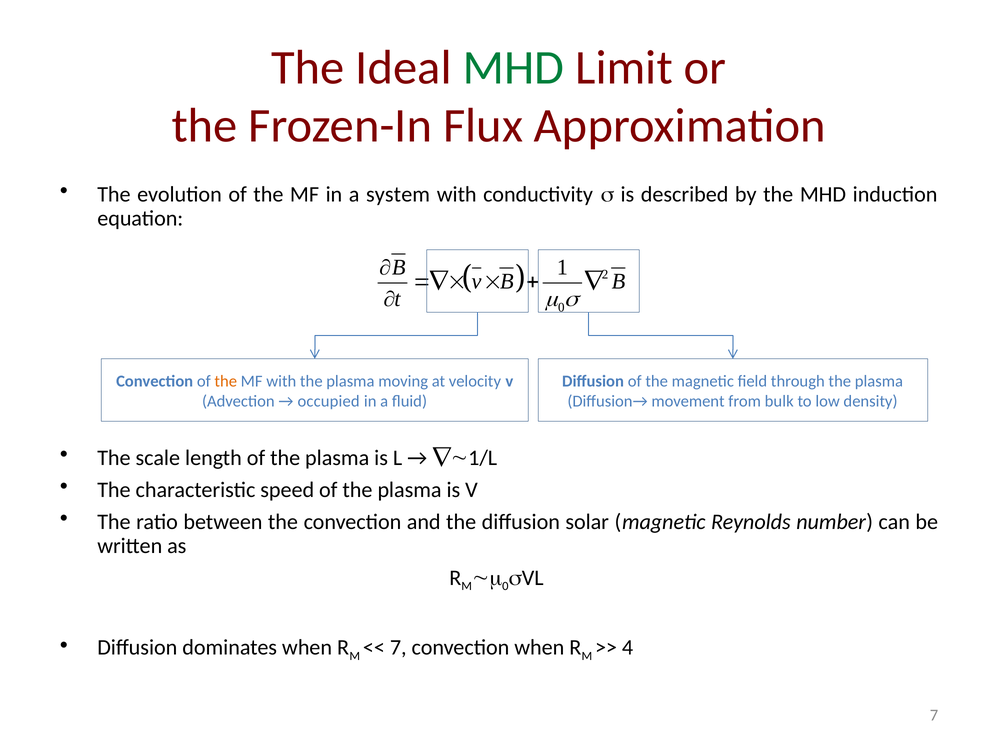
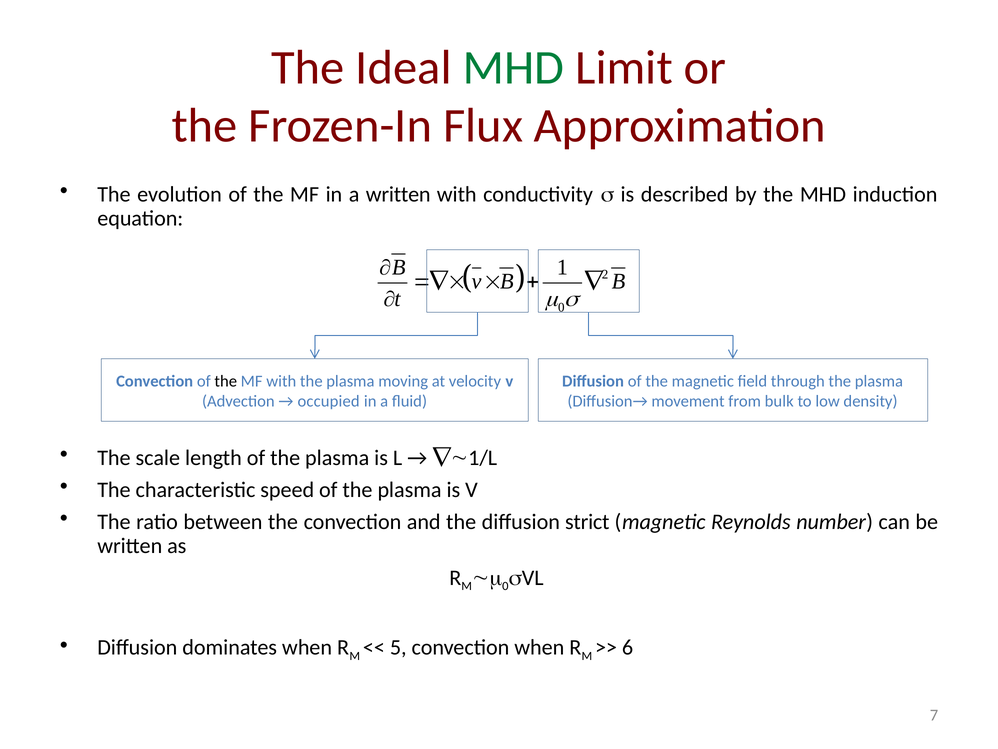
a system: system -> written
the at (226, 381) colour: orange -> black
solar: solar -> strict
7 at (398, 647): 7 -> 5
4: 4 -> 6
